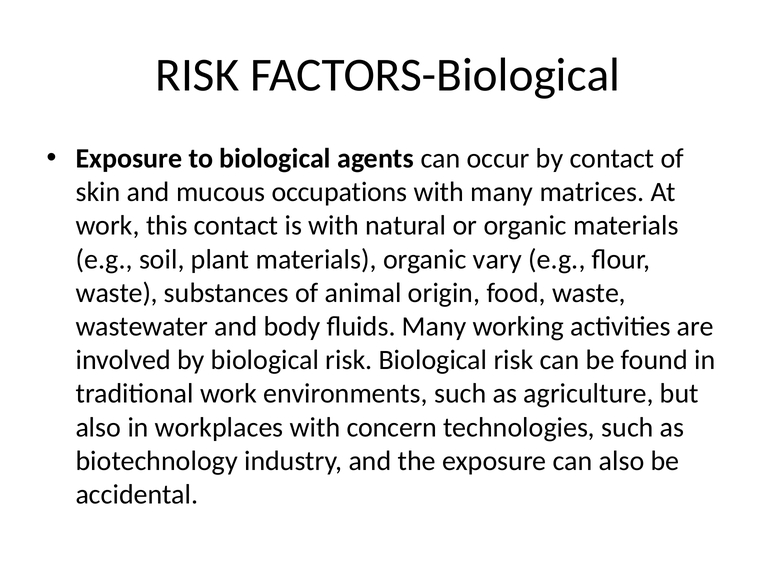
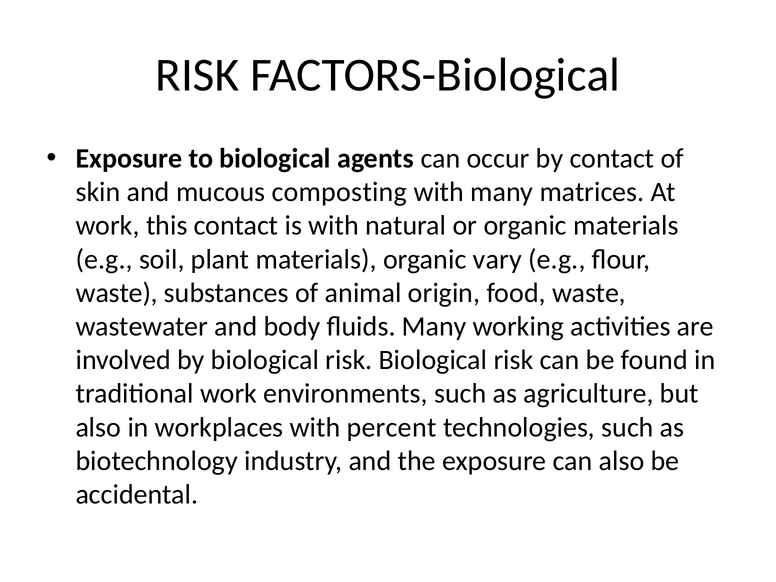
occupations: occupations -> composting
concern: concern -> percent
